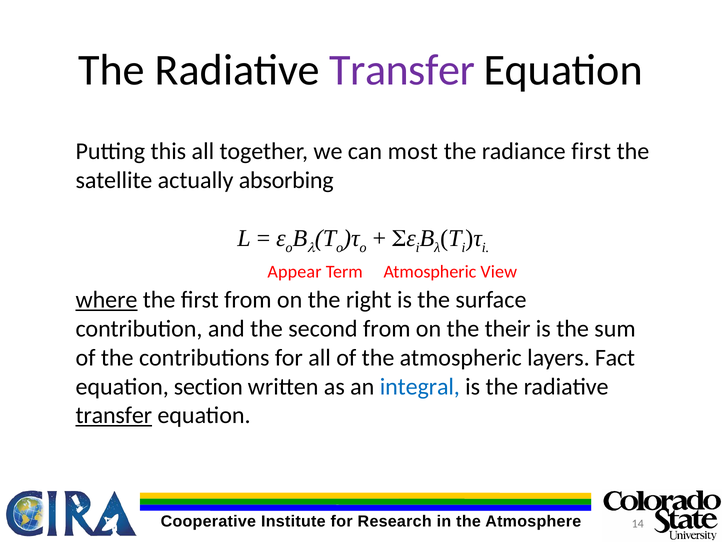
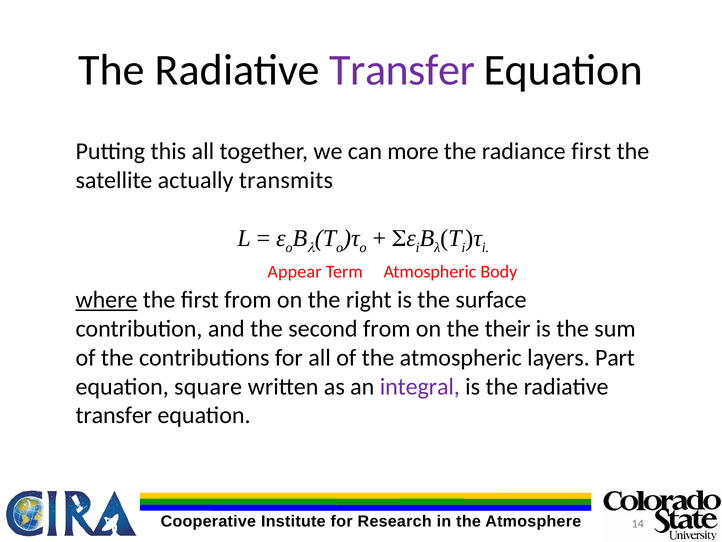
most: most -> more
absorbing: absorbing -> transmits
View: View -> Body
Fact: Fact -> Part
section: section -> square
integral colour: blue -> purple
transfer at (114, 415) underline: present -> none
